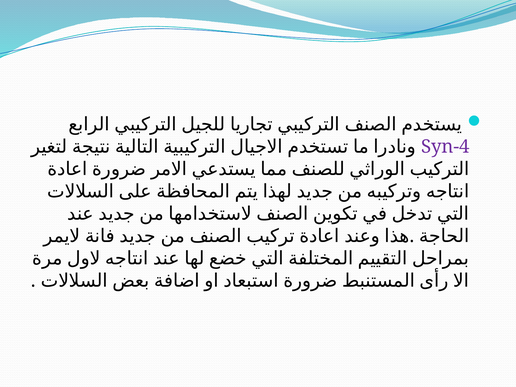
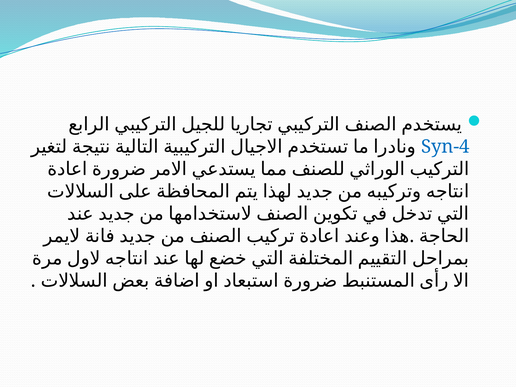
Syn-4 colour: purple -> blue
